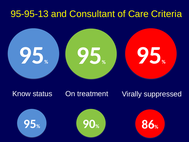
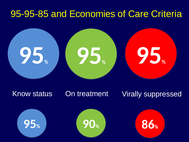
95-95-13: 95-95-13 -> 95-95-85
Consultant: Consultant -> Economies
